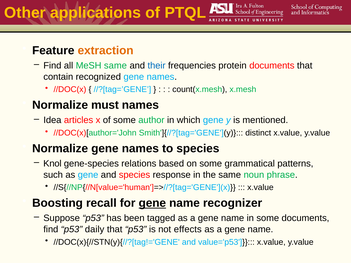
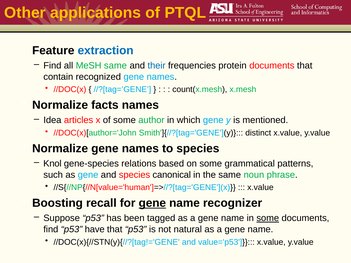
extraction colour: orange -> blue
must: must -> facts
response: response -> canonical
some at (268, 218) underline: none -> present
daily: daily -> have
effects: effects -> natural
